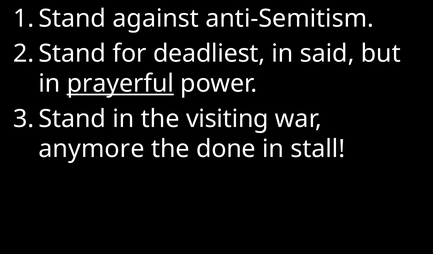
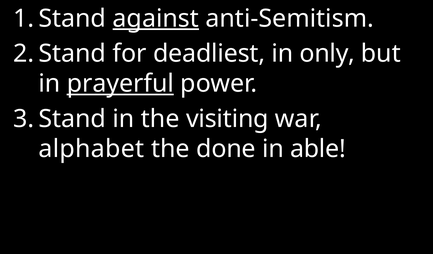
against underline: none -> present
said: said -> only
anymore: anymore -> alphabet
stall: stall -> able
